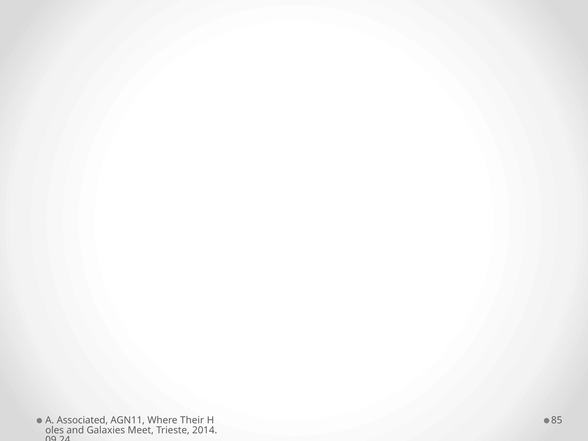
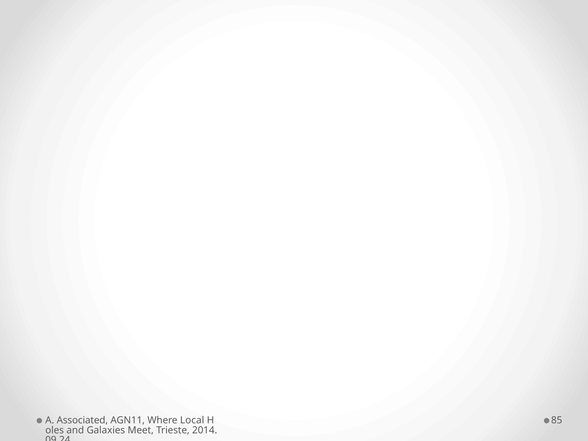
Their: Their -> Local
